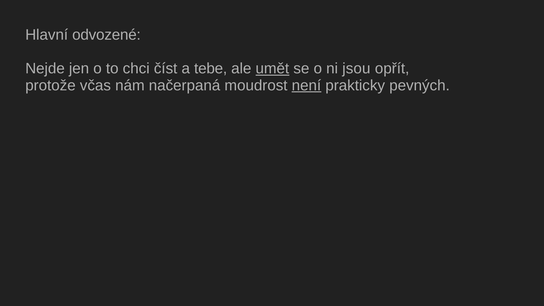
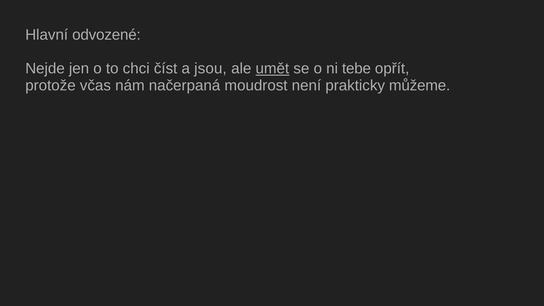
tebe: tebe -> jsou
jsou: jsou -> tebe
není underline: present -> none
pevných: pevných -> můžeme
